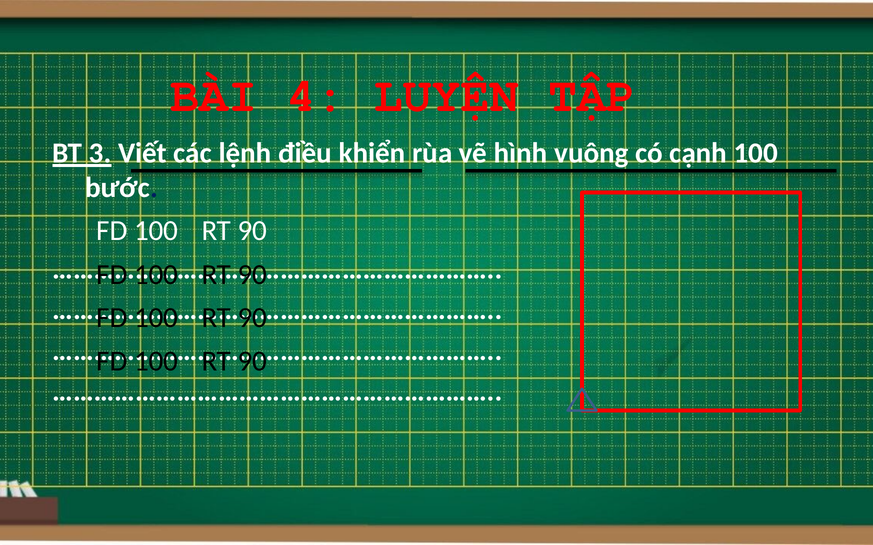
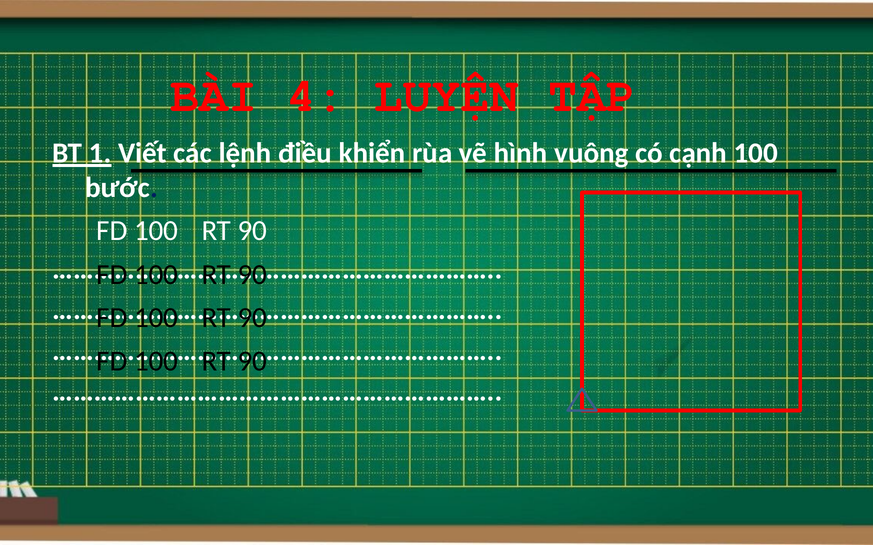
3: 3 -> 1
